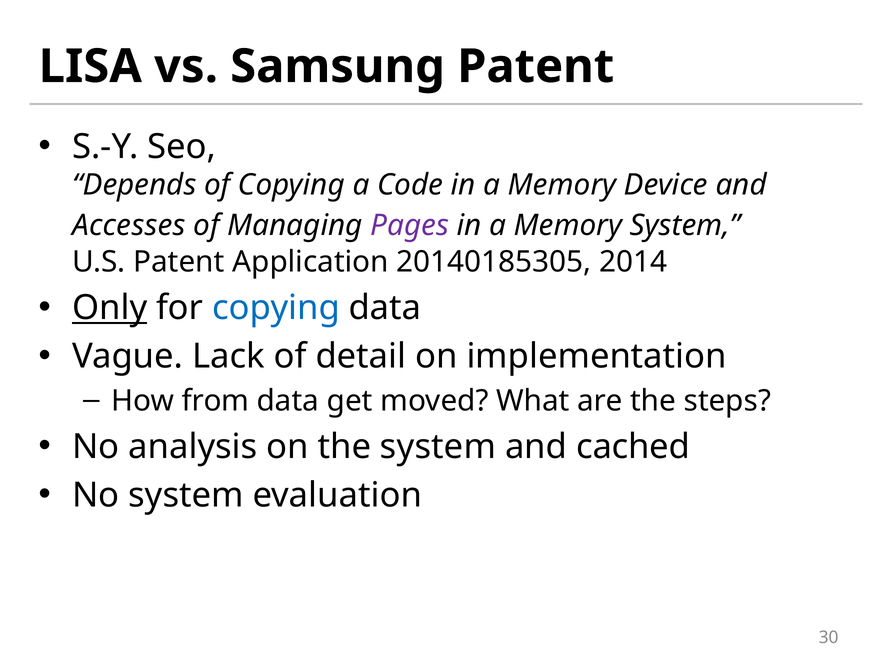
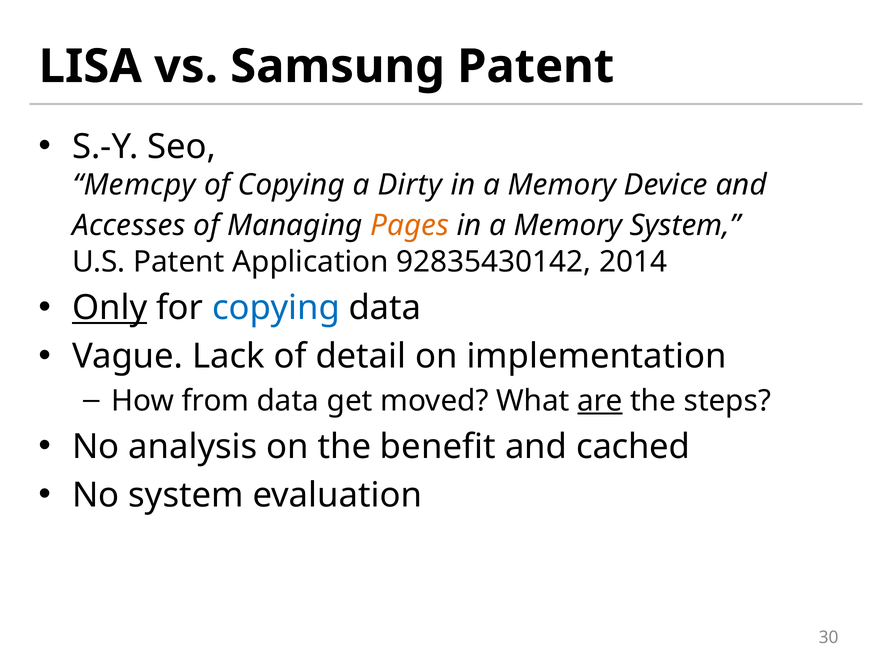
Depends: Depends -> Memcpy
Code: Code -> Dirty
Pages colour: purple -> orange
20140185305: 20140185305 -> 92835430142
are underline: none -> present
the system: system -> benefit
